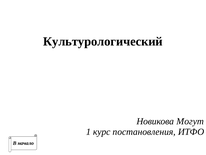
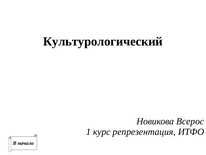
Могут: Могут -> Всерос
постановления: постановления -> репрезентация
